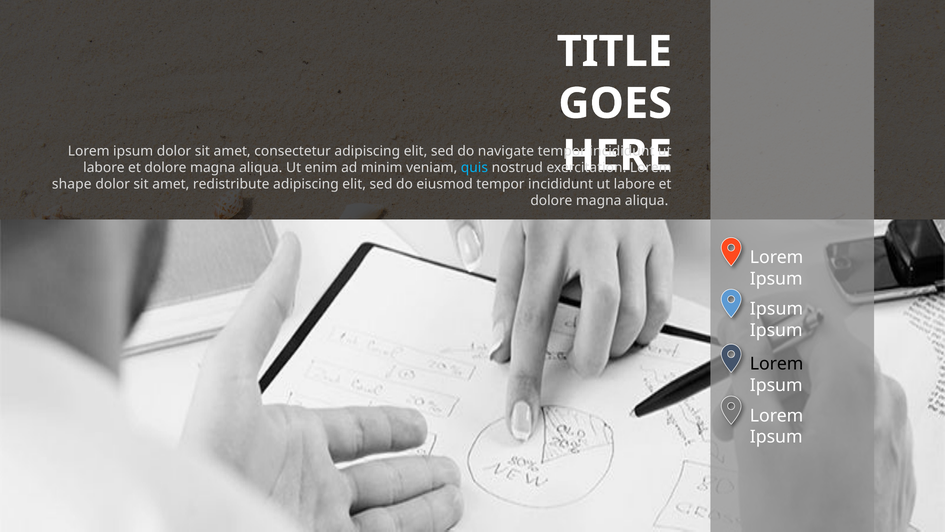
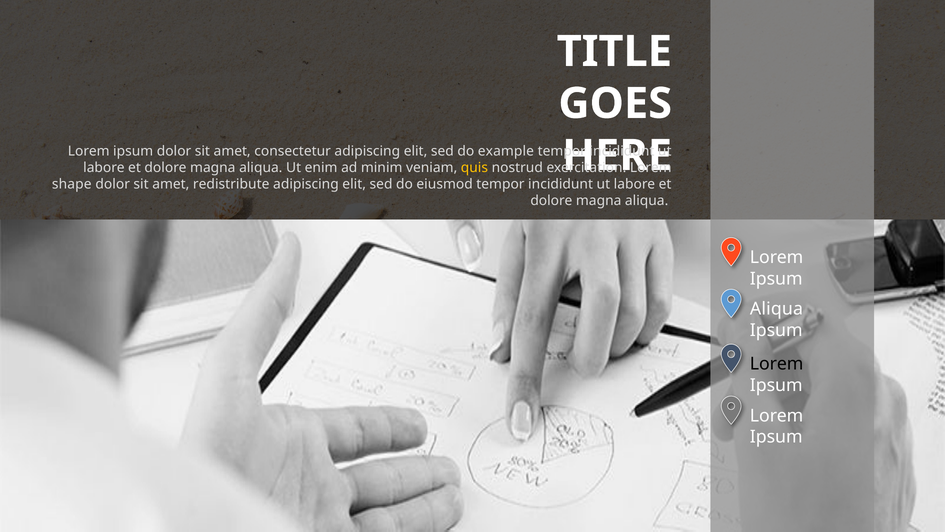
navigate: navigate -> example
quis colour: light blue -> yellow
Ipsum at (777, 309): Ipsum -> Aliqua
